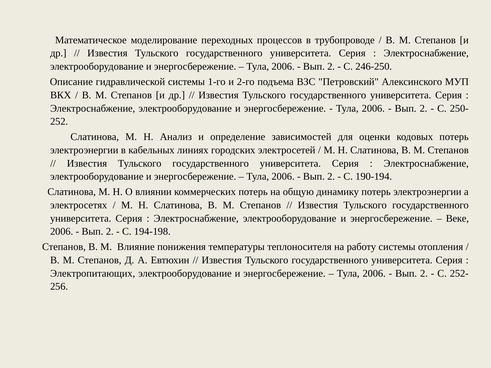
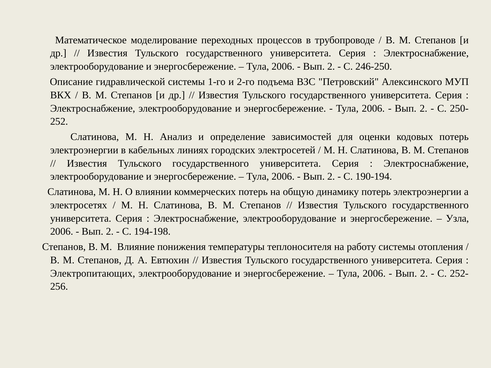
Веке: Веке -> Узла
